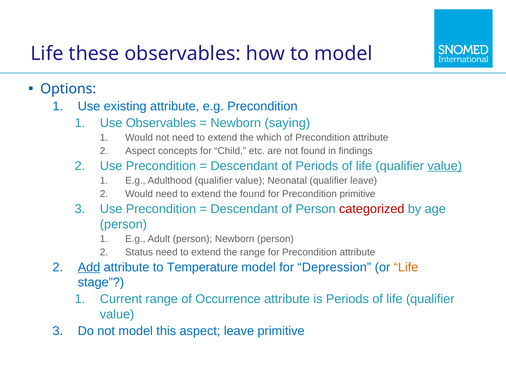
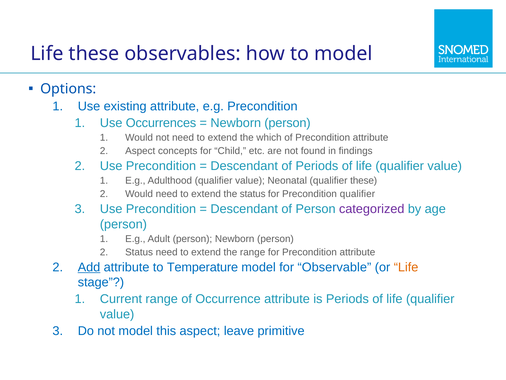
Use Observables: Observables -> Occurrences
saying at (287, 123): saying -> person
value at (445, 166) underline: present -> none
qualifier leave: leave -> these
the found: found -> status
Precondition primitive: primitive -> qualifier
categorized colour: red -> purple
Depression: Depression -> Observable
